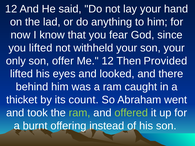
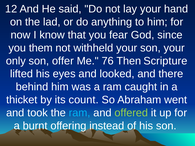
you lifted: lifted -> them
Me 12: 12 -> 76
Provided: Provided -> Scripture
ram at (80, 113) colour: light green -> light blue
